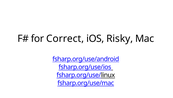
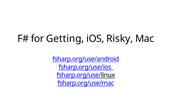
Correct: Correct -> Getting
